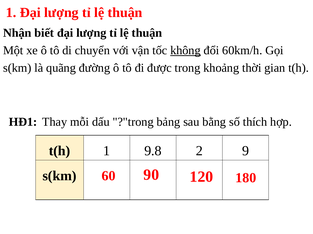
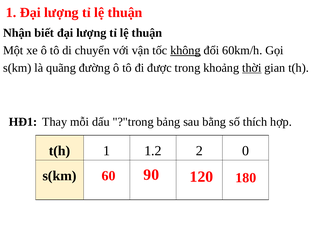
thời underline: none -> present
9.8: 9.8 -> 1.2
9: 9 -> 0
